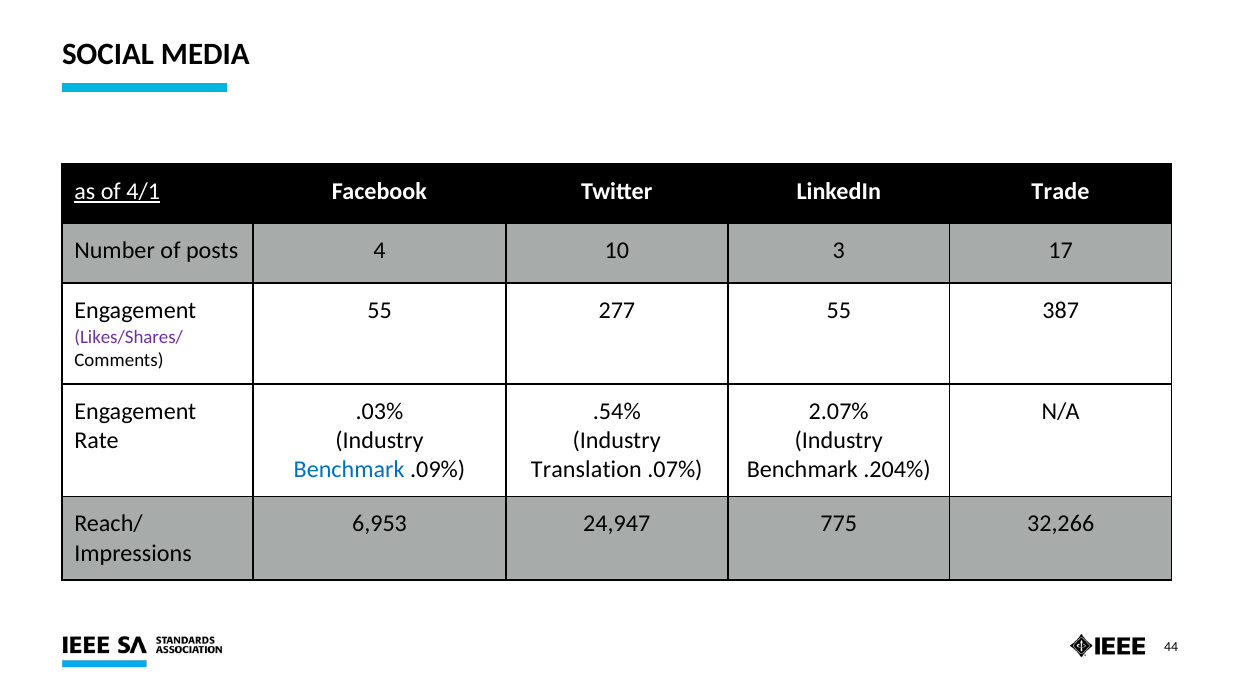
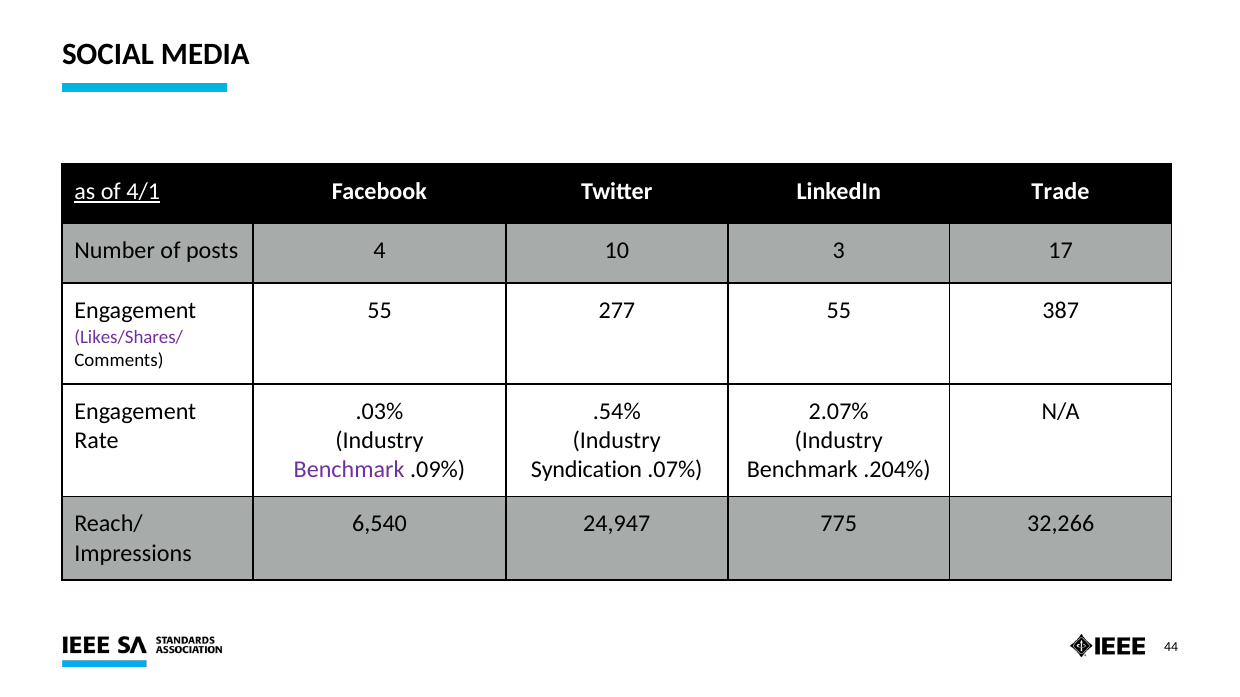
Benchmark at (349, 470) colour: blue -> purple
Translation: Translation -> Syndication
6,953: 6,953 -> 6,540
